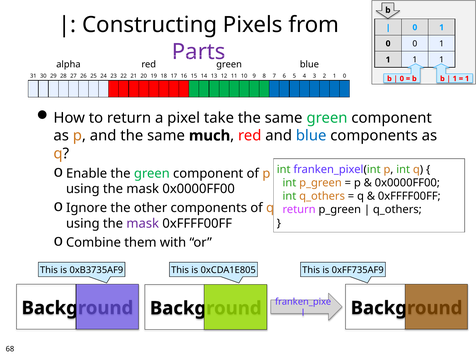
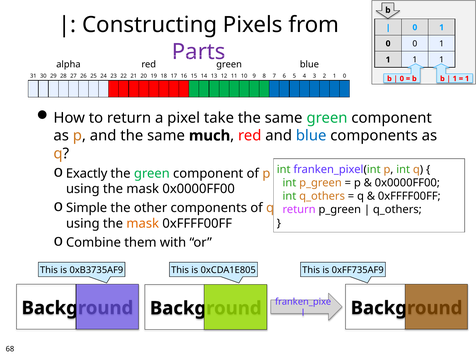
Enable: Enable -> Exactly
Ignore: Ignore -> Simple
mask at (143, 224) colour: purple -> orange
